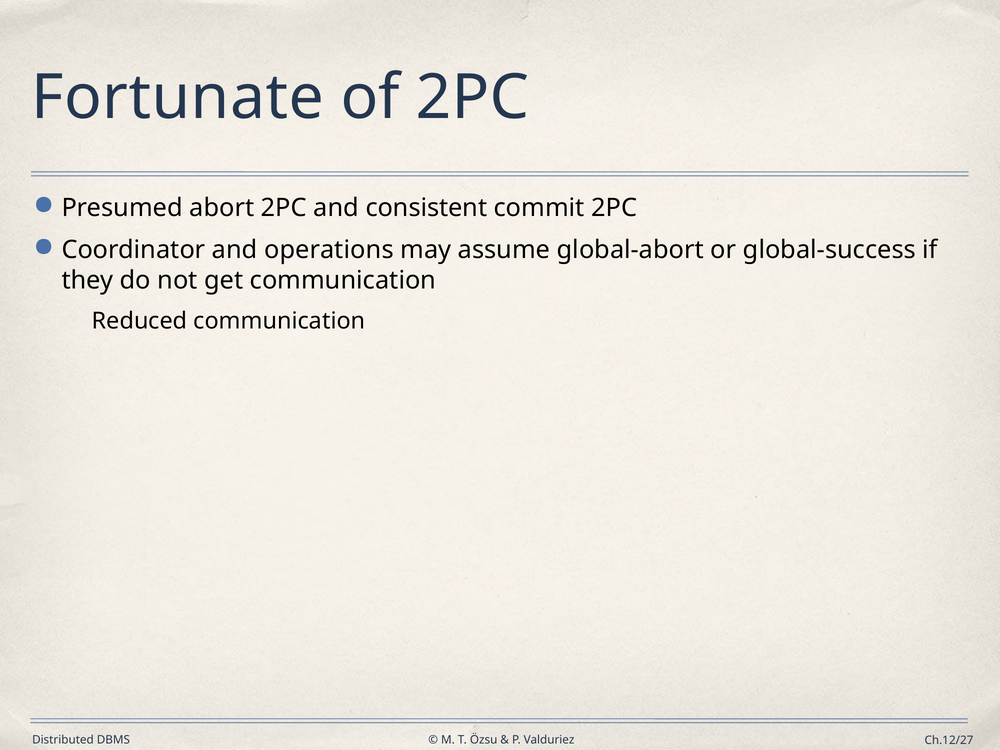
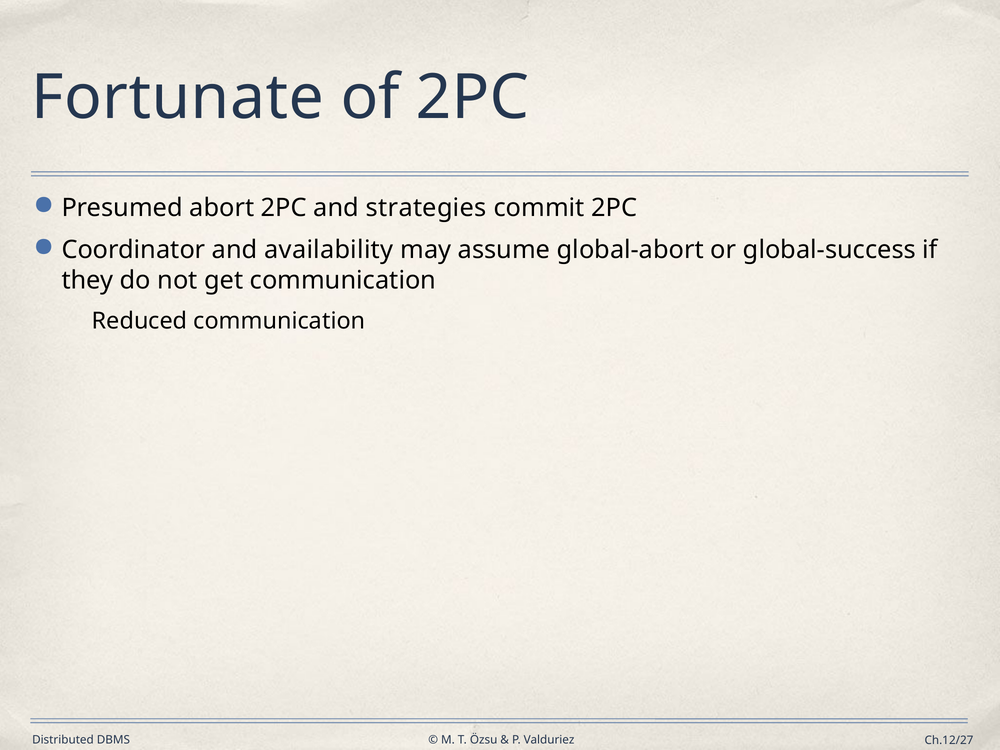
consistent: consistent -> strategies
operations: operations -> availability
